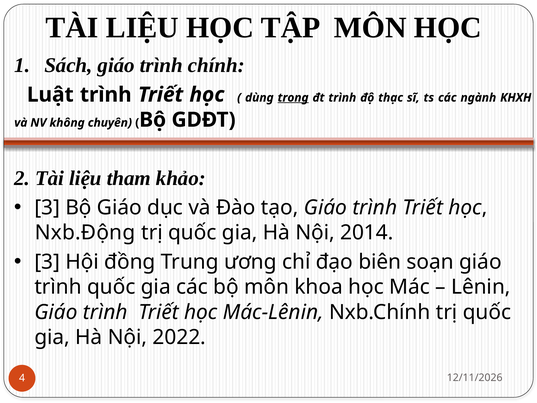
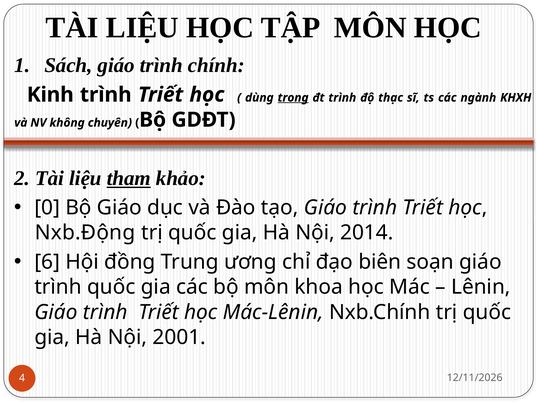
Luật: Luật -> Kinh
tham underline: none -> present
3 at (47, 207): 3 -> 0
3 at (47, 262): 3 -> 6
2022: 2022 -> 2001
